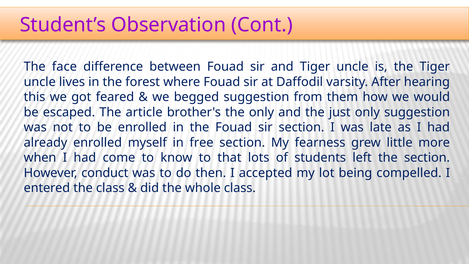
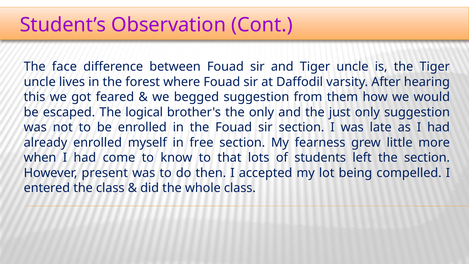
article: article -> logical
conduct: conduct -> present
